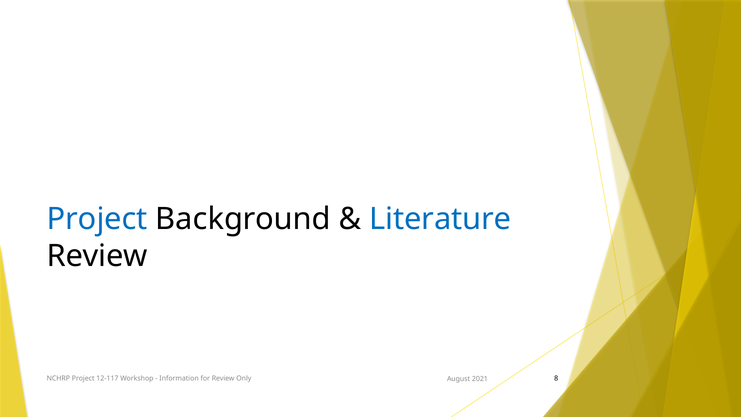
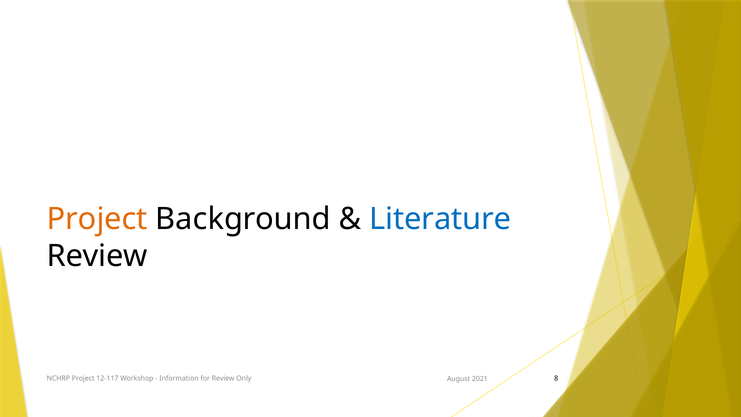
Project at (97, 219) colour: blue -> orange
